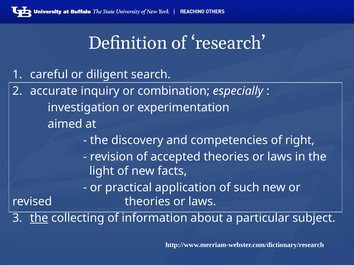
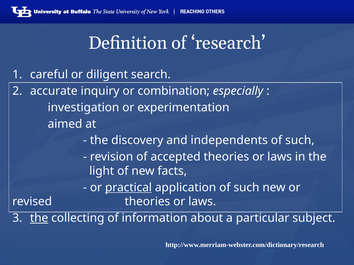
competencies: competencies -> independents
right at (300, 141): right -> such
practical underline: none -> present
